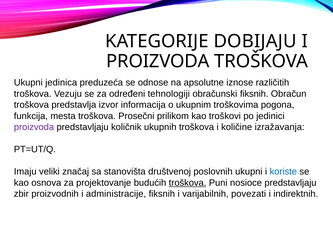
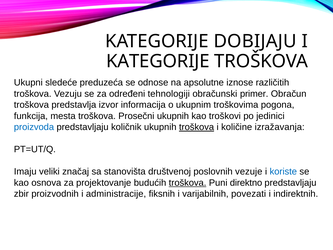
PROIZVODA at (158, 61): PROIZVODA -> KATEGORIJE
jedinica: jedinica -> sledeće
obračunski fiksnih: fiksnih -> primer
Prosečni prilikom: prilikom -> ukupnih
proizvoda at (34, 127) colour: purple -> blue
troškova at (197, 127) underline: none -> present
poslovnih ukupni: ukupni -> vezuje
nosioce: nosioce -> direktno
